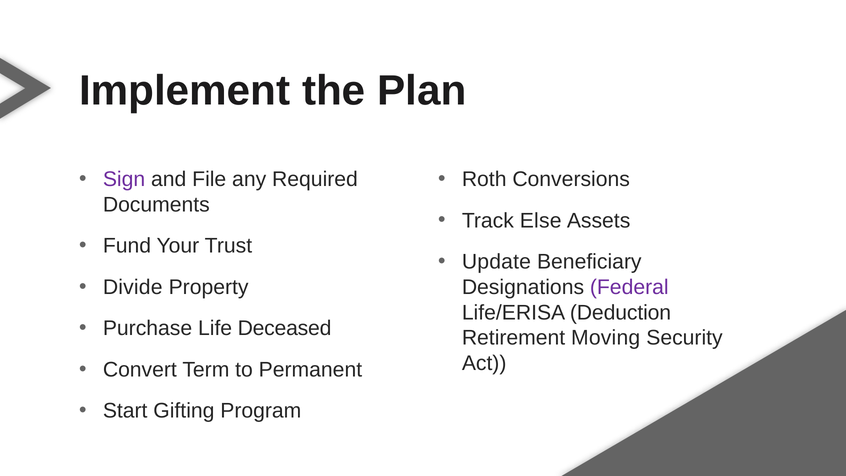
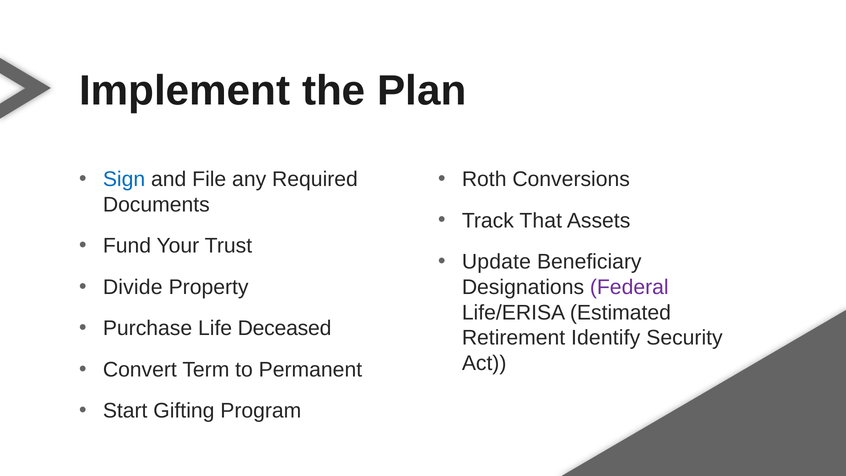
Sign colour: purple -> blue
Else: Else -> That
Deduction: Deduction -> Estimated
Moving: Moving -> Identify
